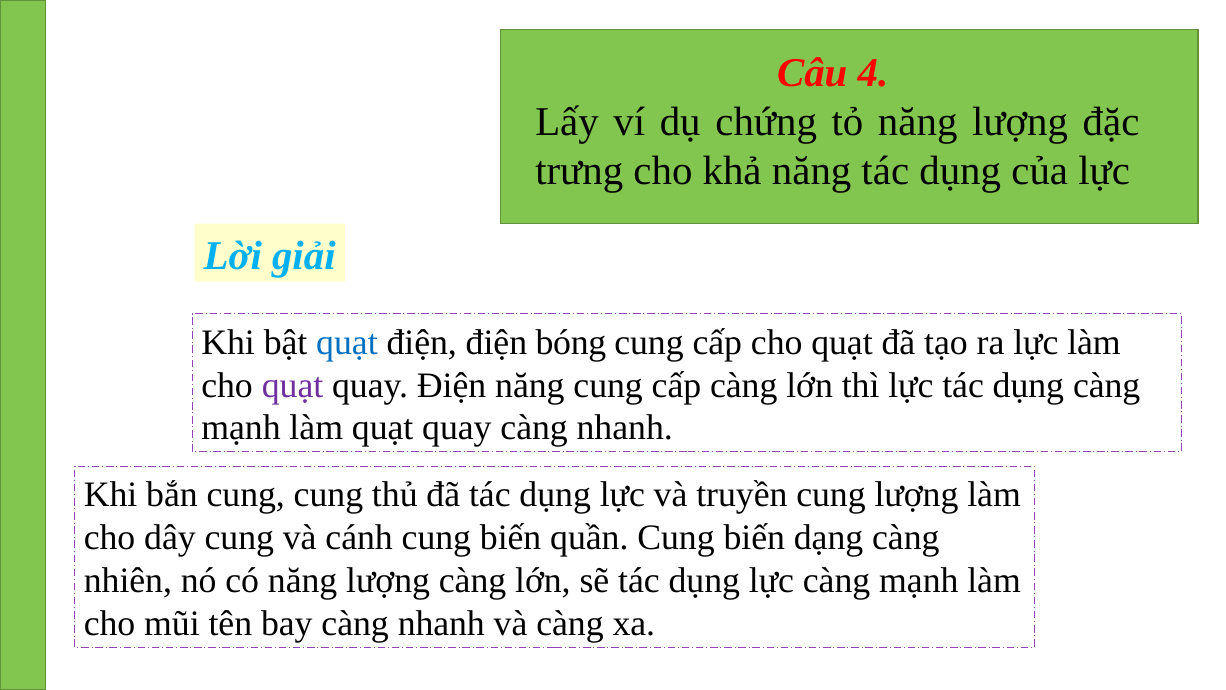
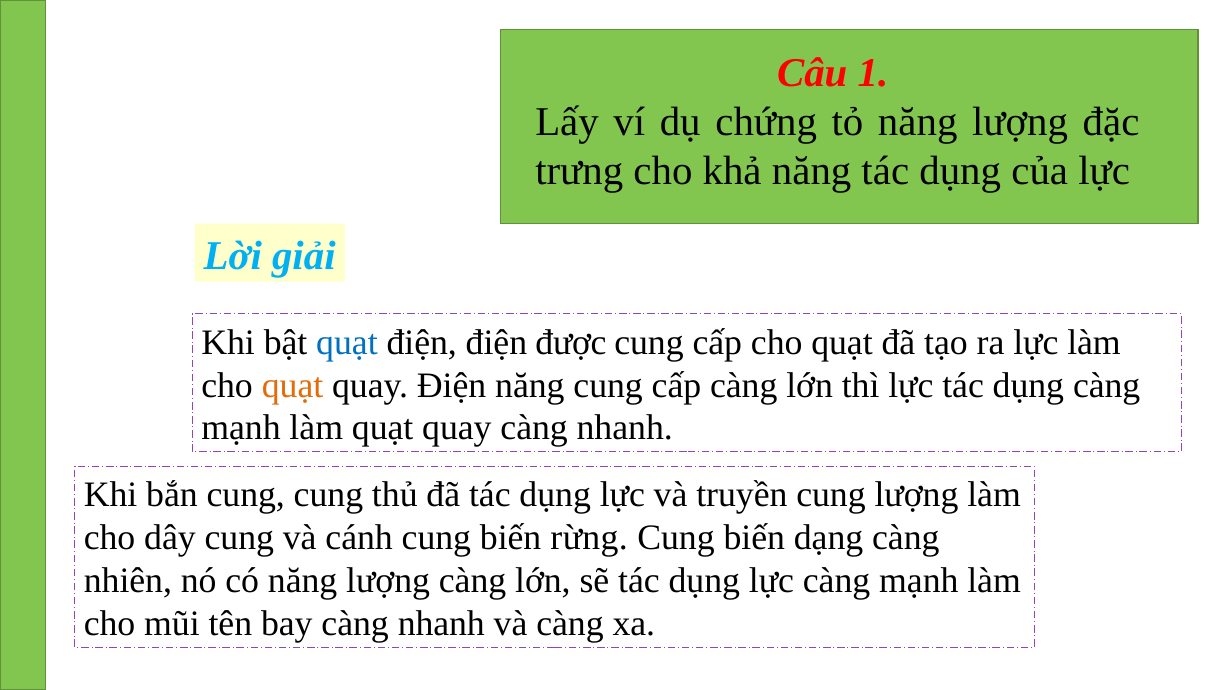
4: 4 -> 1
bóng: bóng -> được
quạt at (293, 385) colour: purple -> orange
quần: quần -> rừng
